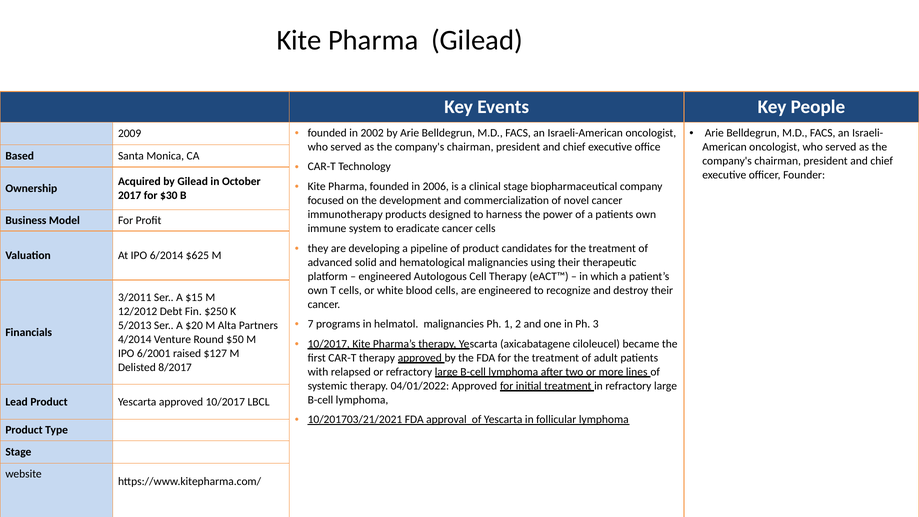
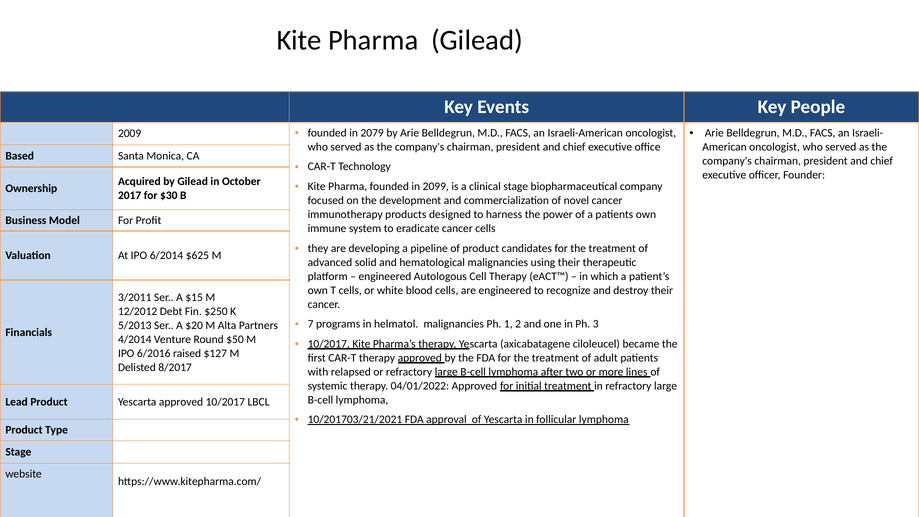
2002: 2002 -> 2079
2006: 2006 -> 2099
6/2001: 6/2001 -> 6/2016
